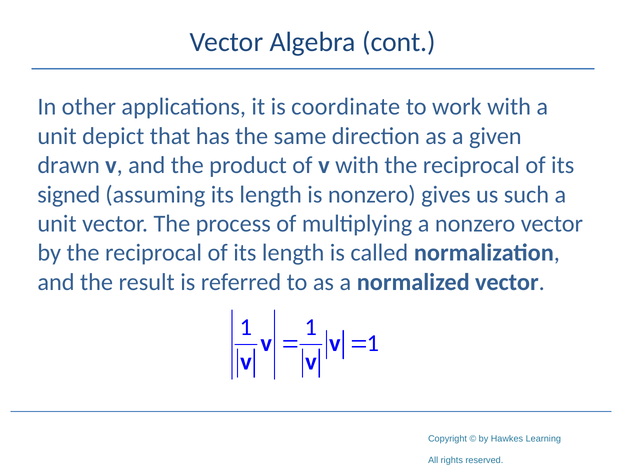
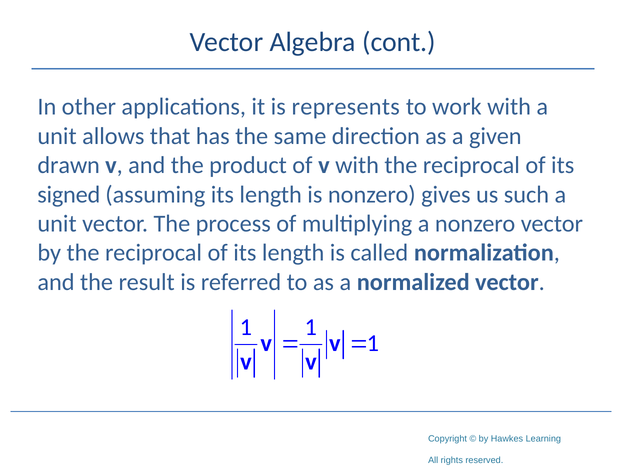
coordinate: coordinate -> represents
depict: depict -> allows
